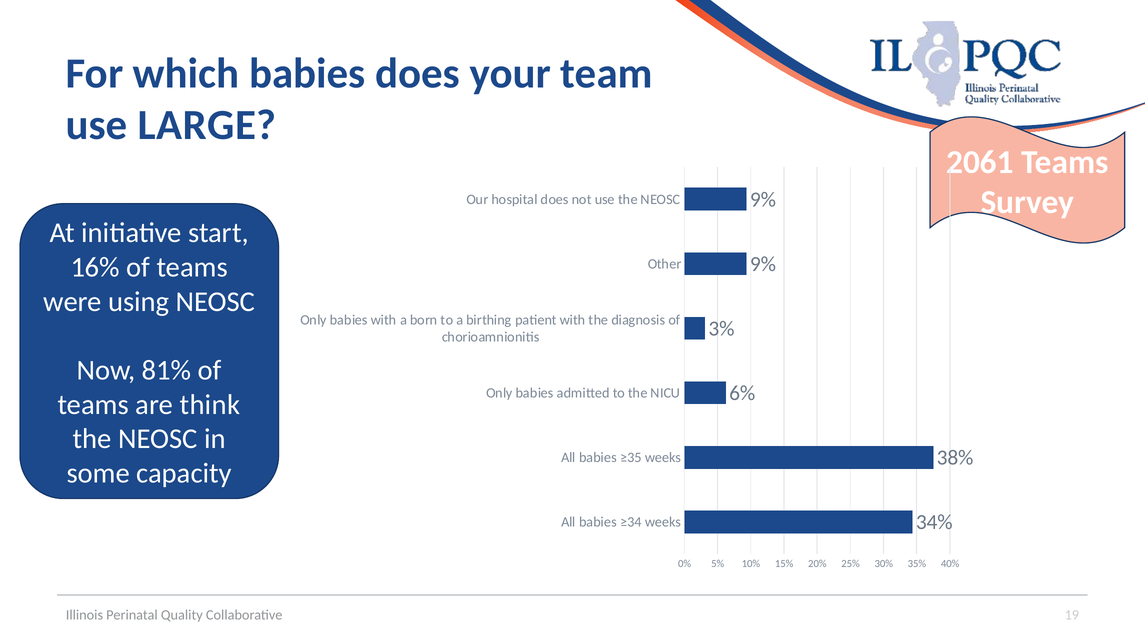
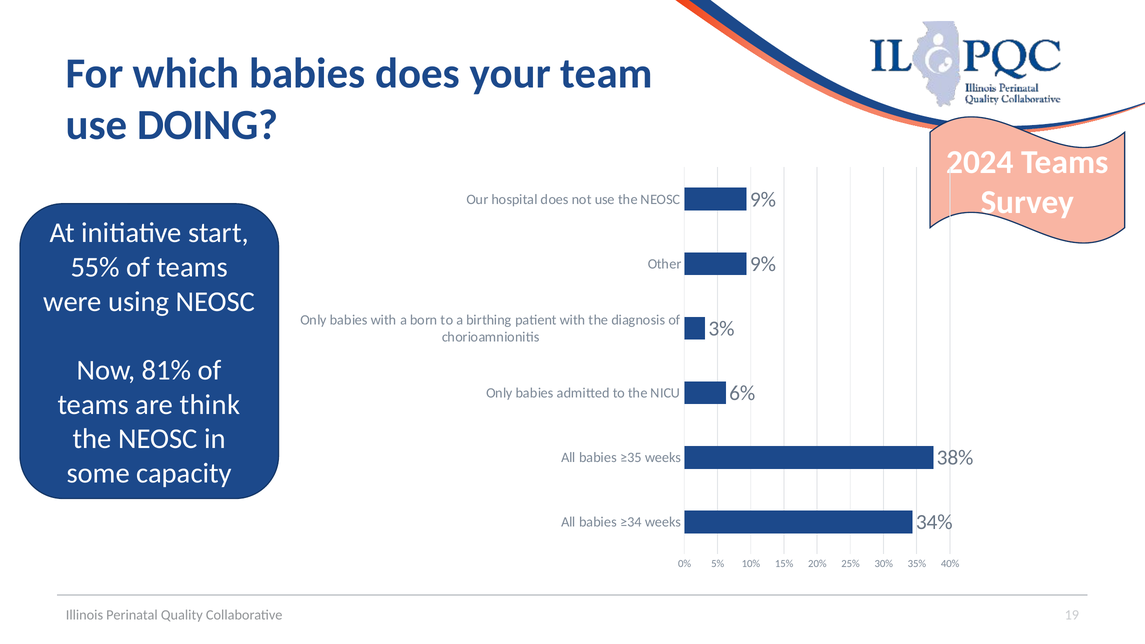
LARGE: LARGE -> DOING
2061: 2061 -> 2024
16%: 16% -> 55%
